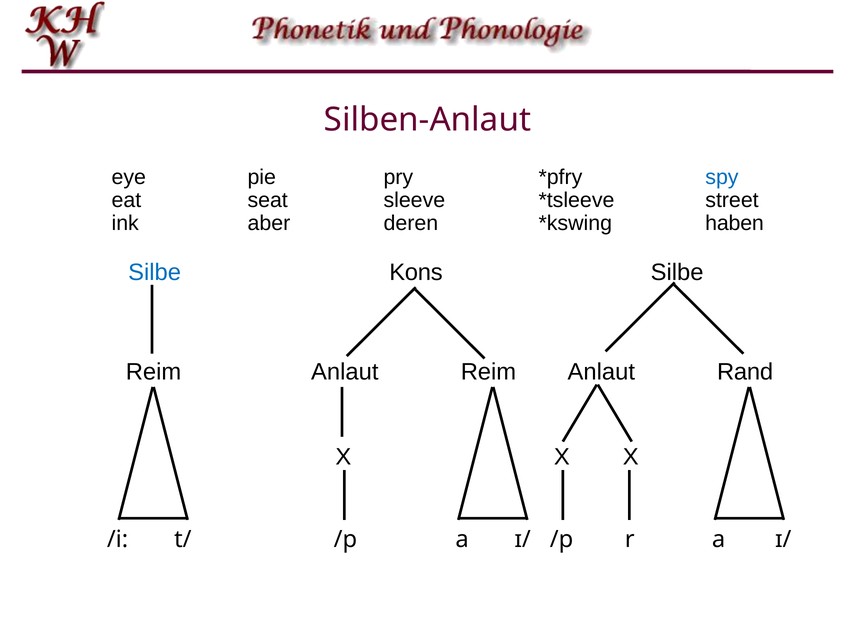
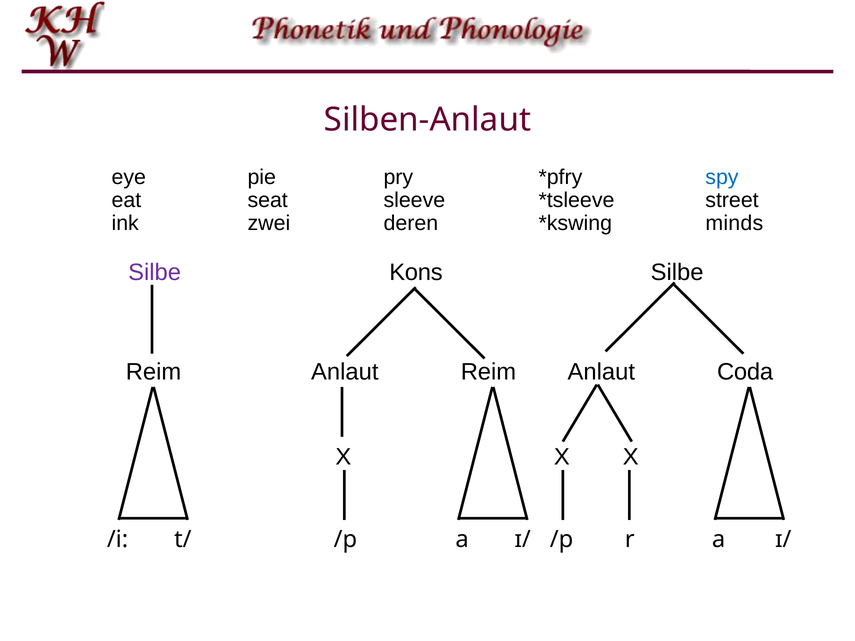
aber: aber -> zwei
haben: haben -> minds
Silbe at (155, 272) colour: blue -> purple
Rand: Rand -> Coda
